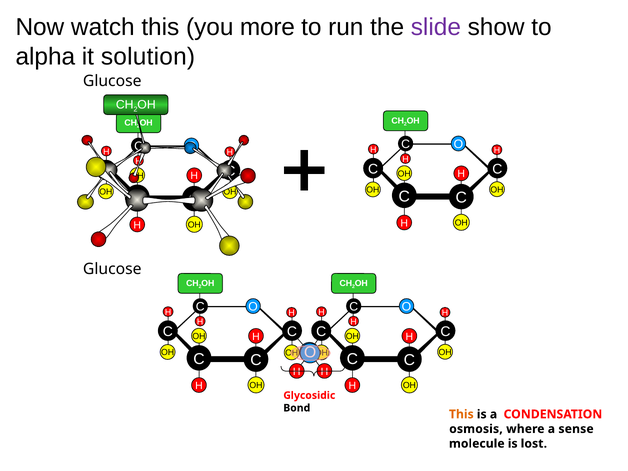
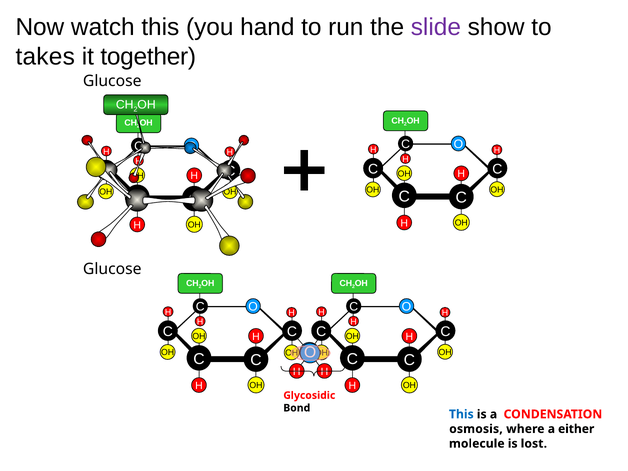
more: more -> hand
alpha: alpha -> takes
solution: solution -> together
This at (461, 414) colour: orange -> blue
sense: sense -> either
